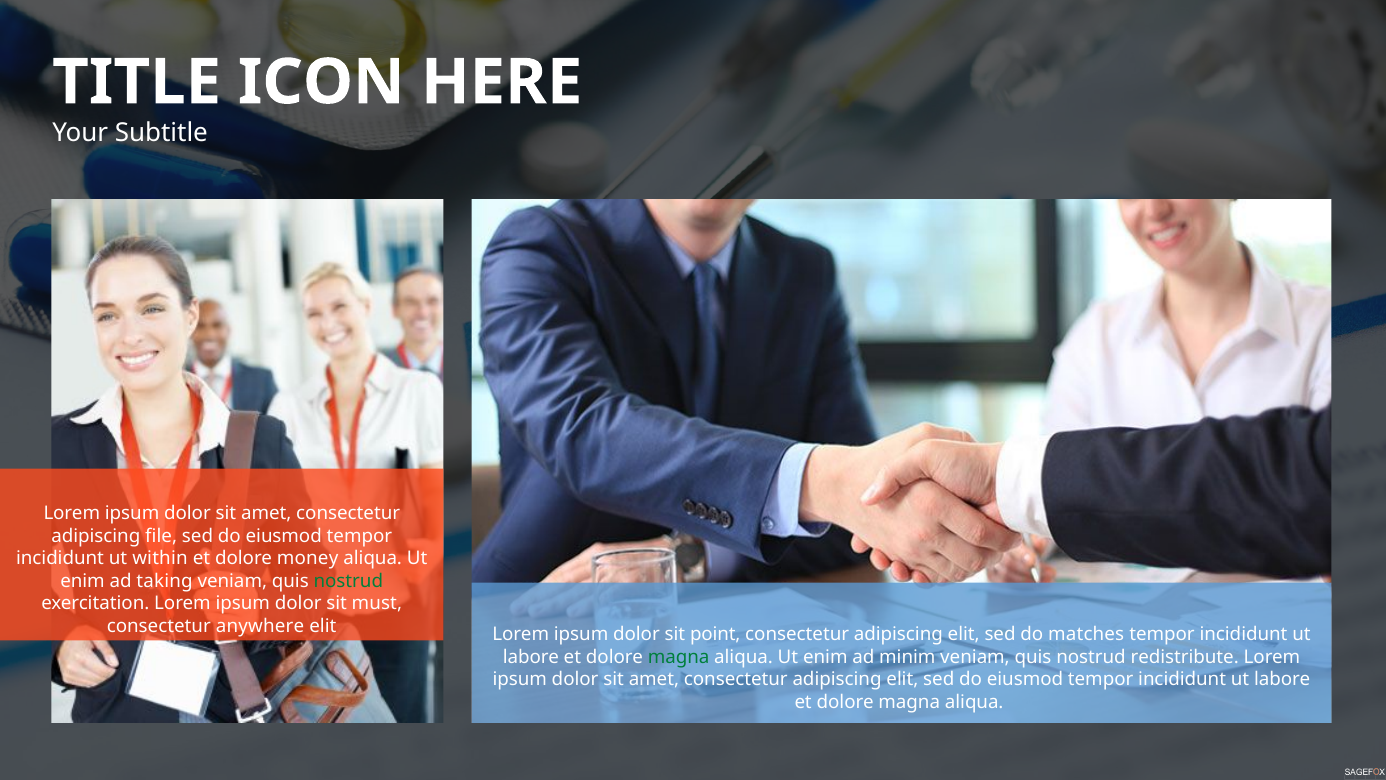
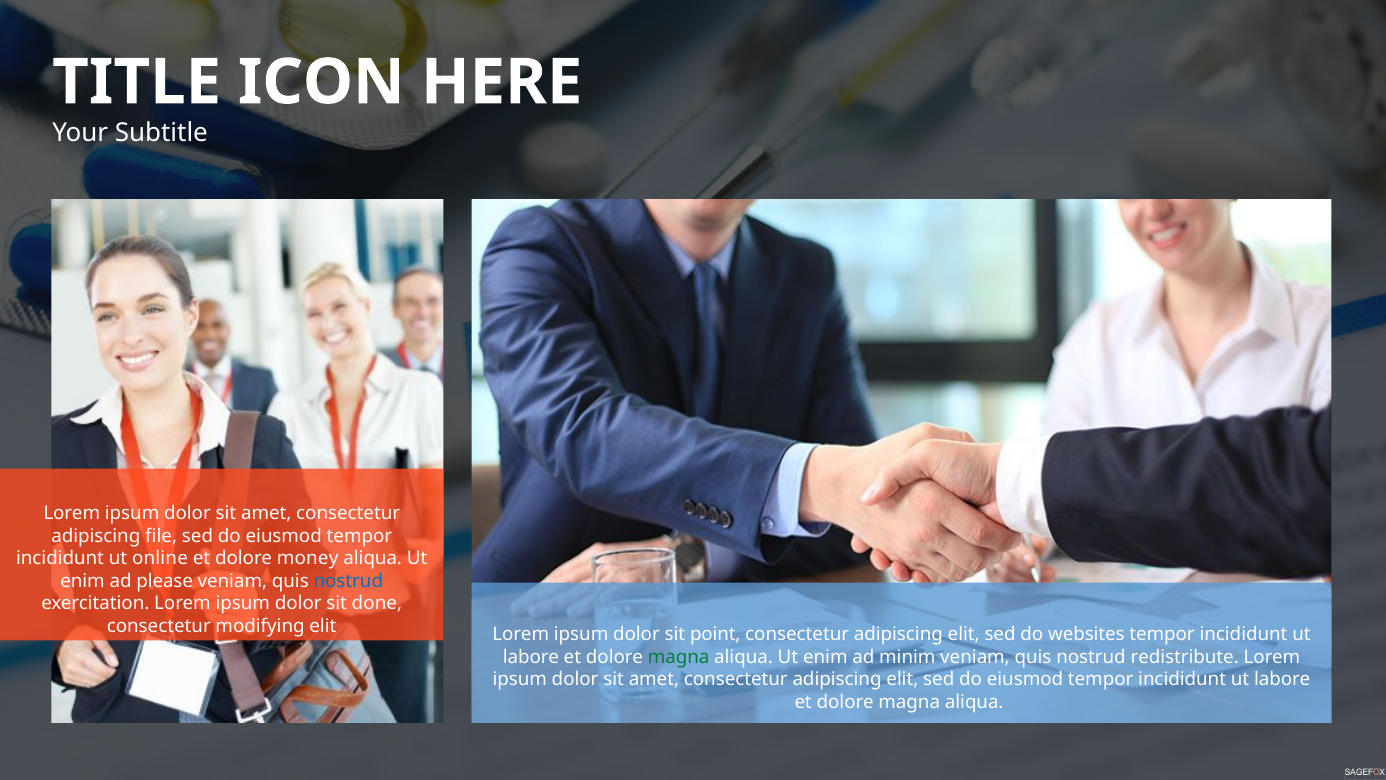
within: within -> online
taking: taking -> please
nostrud at (348, 581) colour: green -> blue
must: must -> done
anywhere: anywhere -> modifying
matches: matches -> websites
